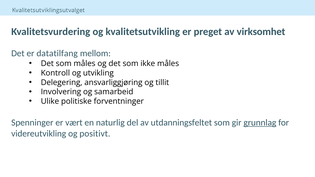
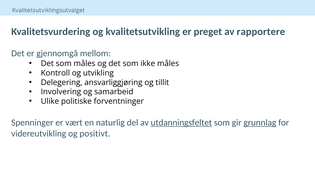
virksomhet: virksomhet -> rapportere
datatilfang: datatilfang -> gjennomgå
utdanningsfeltet underline: none -> present
